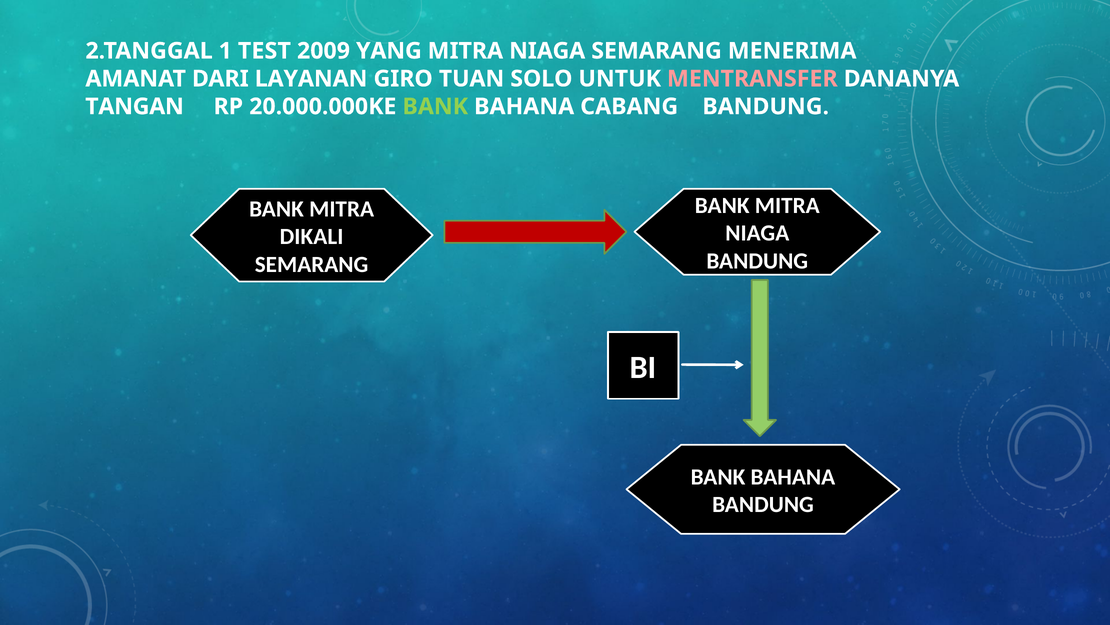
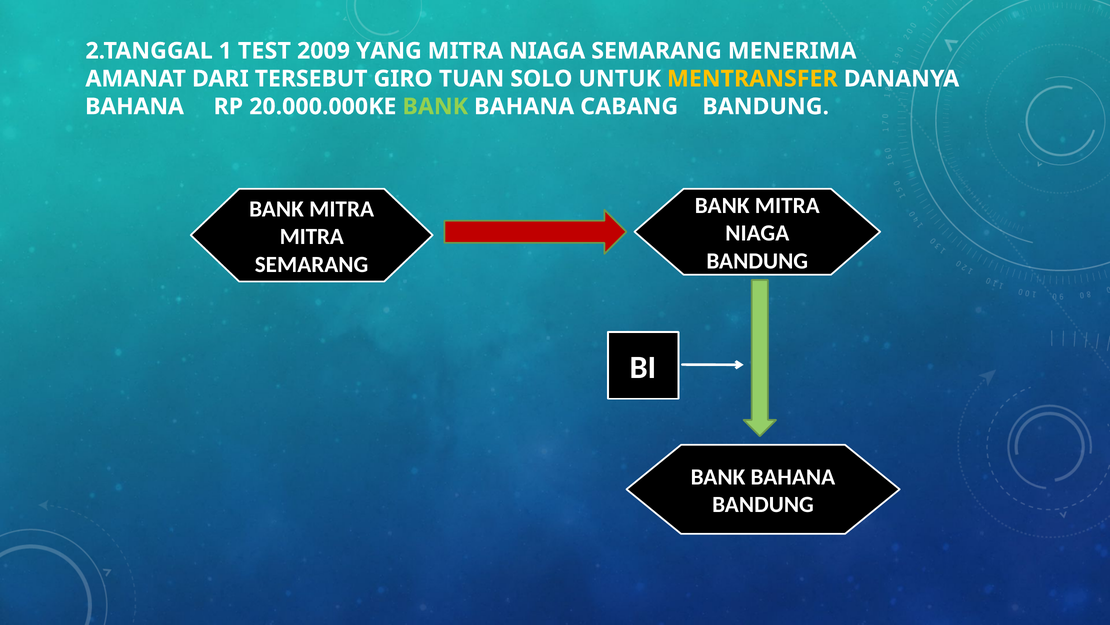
LAYANAN: LAYANAN -> TERSEBUT
MENTRANSFER colour: pink -> yellow
TANGAN at (135, 106): TANGAN -> BAHANA
DIKALI at (312, 237): DIKALI -> MITRA
